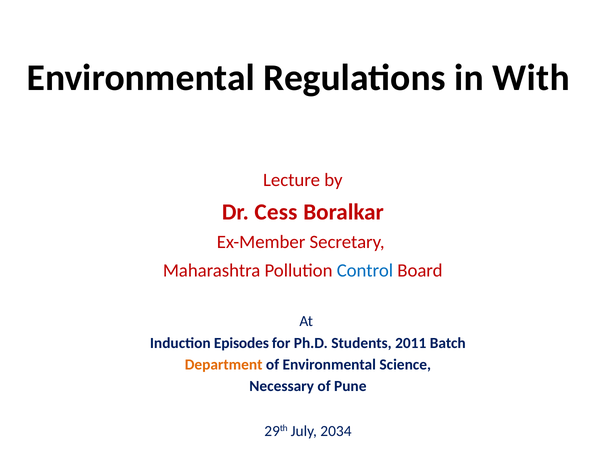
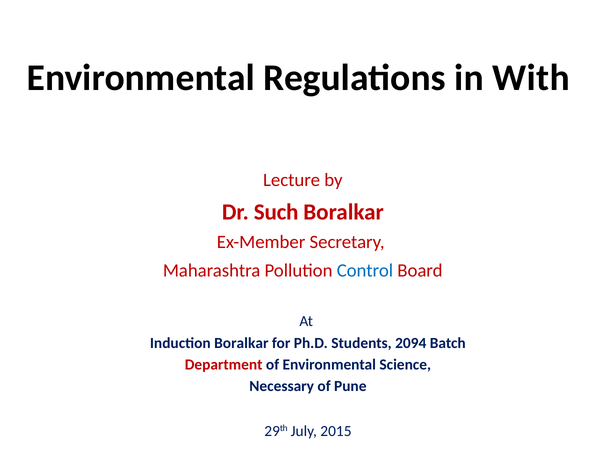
Cess: Cess -> Such
Induction Episodes: Episodes -> Boralkar
2011: 2011 -> 2094
Department colour: orange -> red
2034: 2034 -> 2015
